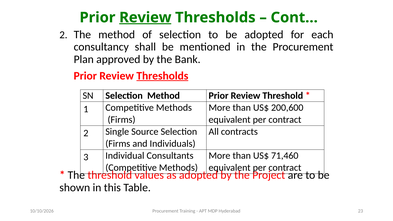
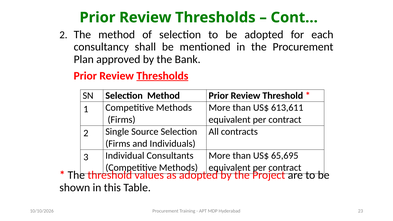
Review at (145, 17) underline: present -> none
200,600: 200,600 -> 613,611
71,460: 71,460 -> 65,695
